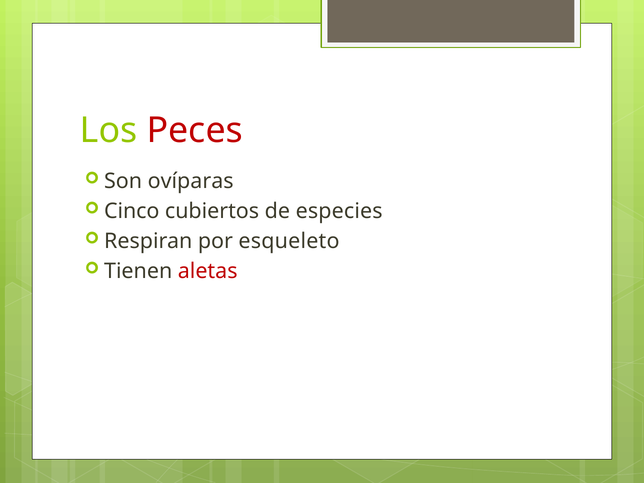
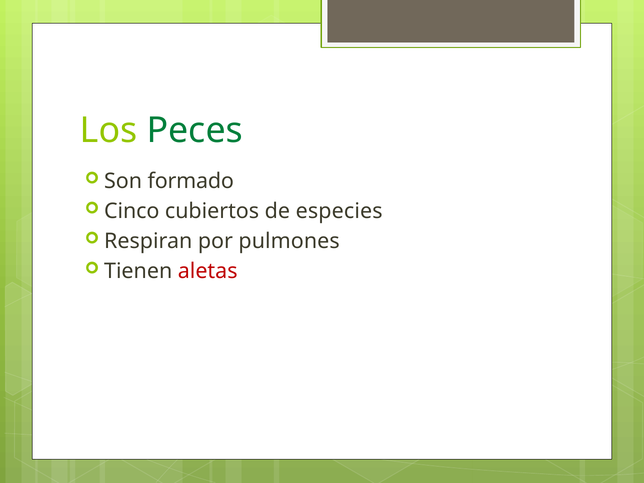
Peces colour: red -> green
ovíparas: ovíparas -> formado
esqueleto: esqueleto -> pulmones
